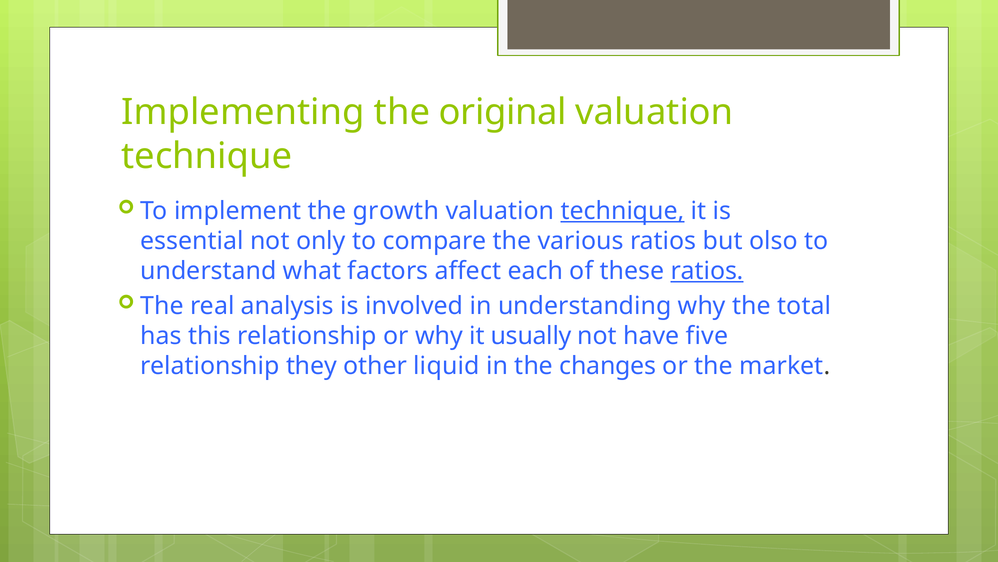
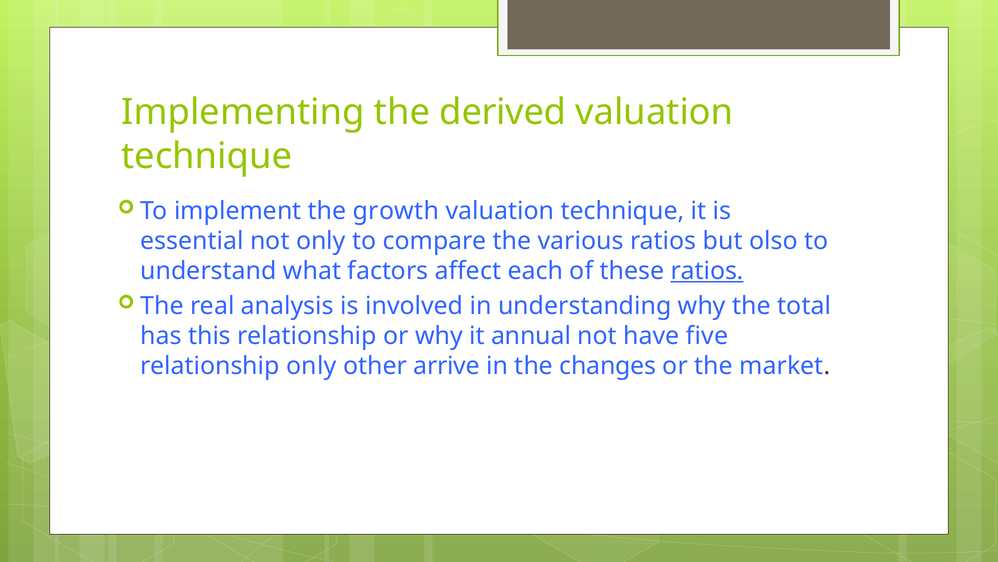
original: original -> derived
technique at (623, 211) underline: present -> none
usually: usually -> annual
relationship they: they -> only
liquid: liquid -> arrive
